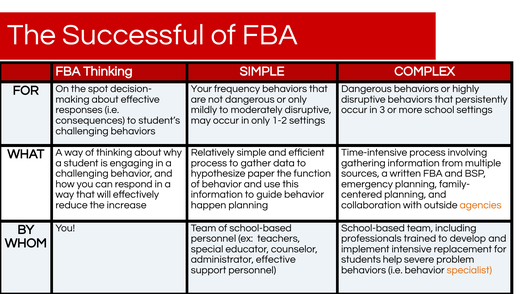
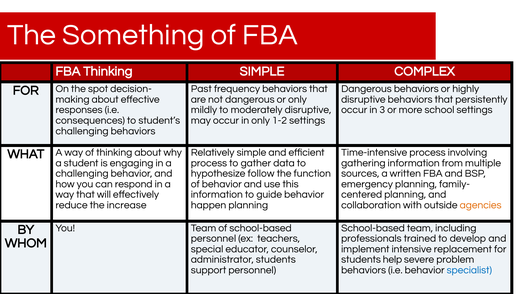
Successful: Successful -> Something
Your: Your -> Past
paper: paper -> follow
administrator effective: effective -> students
specialist colour: orange -> blue
